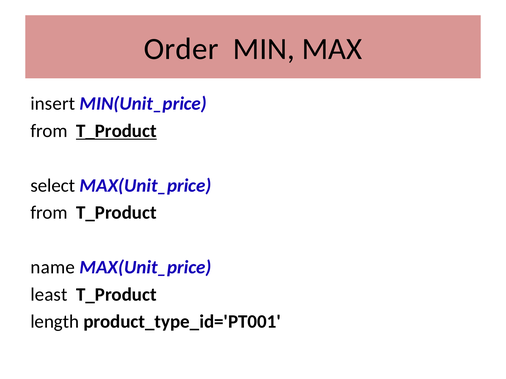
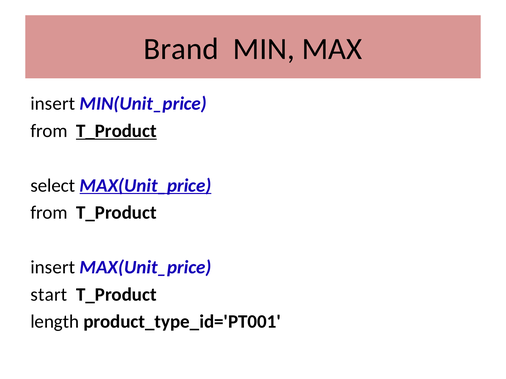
Order: Order -> Brand
MAX(Unit_price at (145, 186) underline: none -> present
name at (53, 268): name -> insert
least: least -> start
